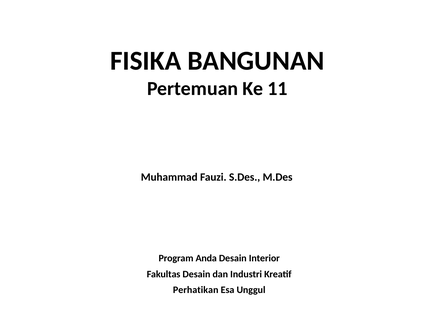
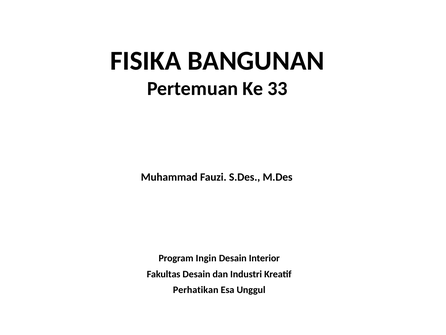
11: 11 -> 33
Anda: Anda -> Ingin
